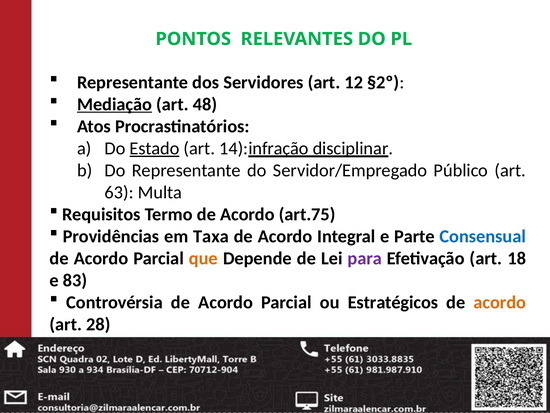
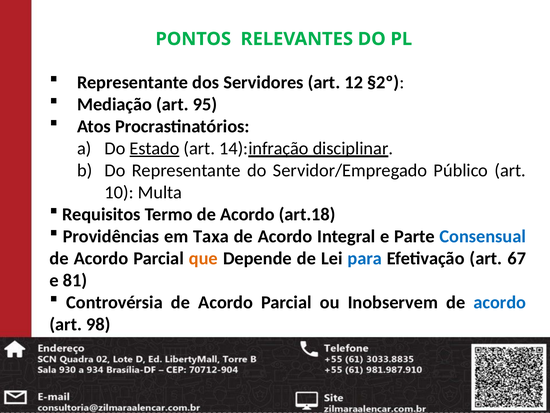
Mediação underline: present -> none
48: 48 -> 95
63: 63 -> 10
art.75: art.75 -> art.18
para colour: purple -> blue
18: 18 -> 67
83: 83 -> 81
Estratégicos: Estratégicos -> Inobservem
acordo at (500, 302) colour: orange -> blue
28: 28 -> 98
